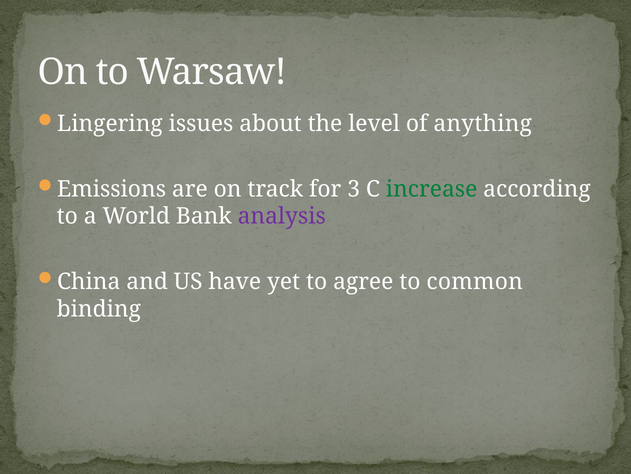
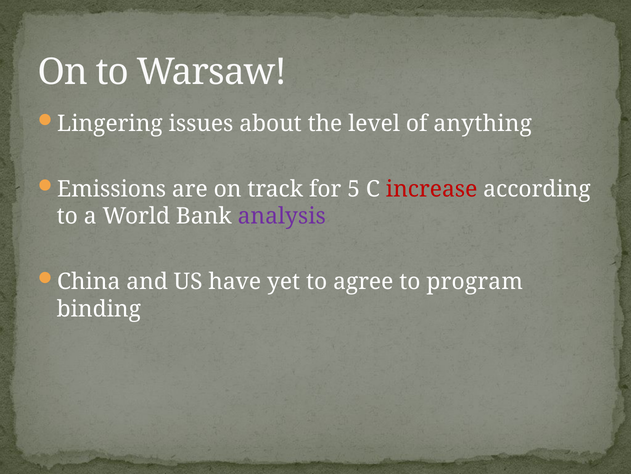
3: 3 -> 5
increase colour: green -> red
common: common -> program
